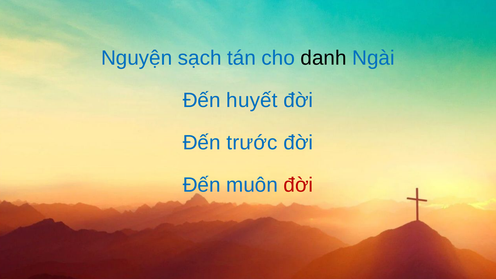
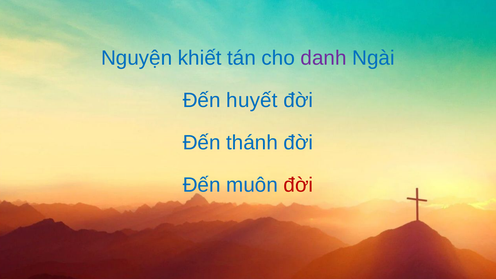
sạch: sạch -> khiết
danh colour: black -> purple
trước: trước -> thánh
